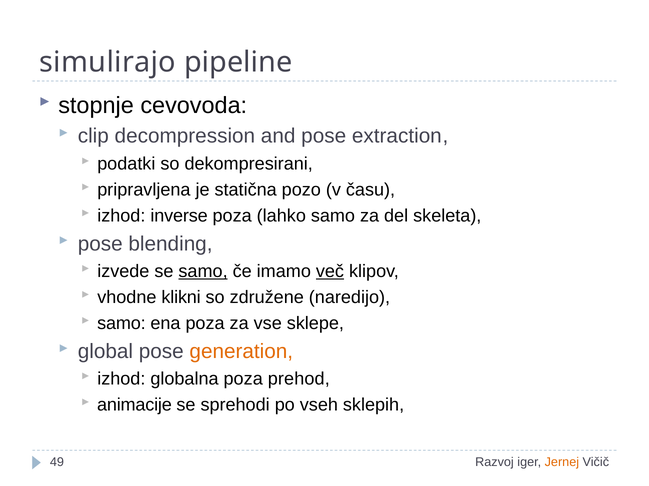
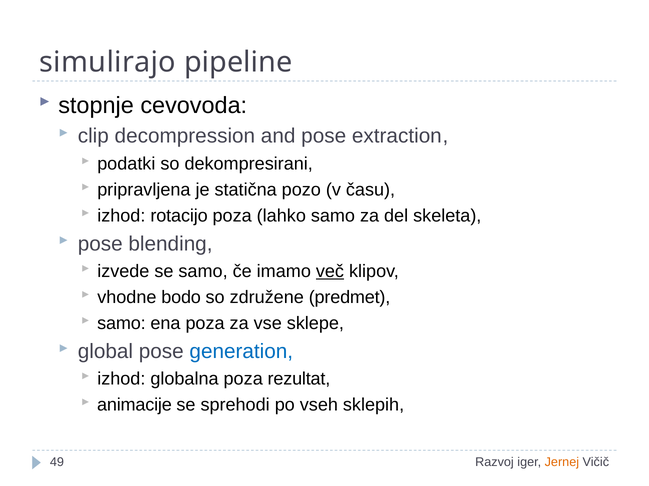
inverse: inverse -> rotacijo
samo at (203, 272) underline: present -> none
klikni: klikni -> bodo
naredijo: naredijo -> predmet
generation colour: orange -> blue
prehod: prehod -> rezultat
